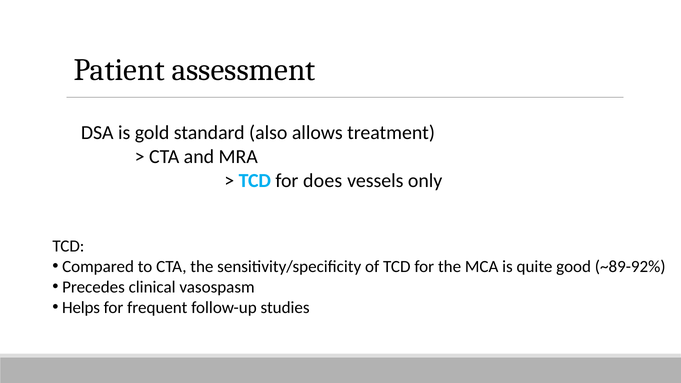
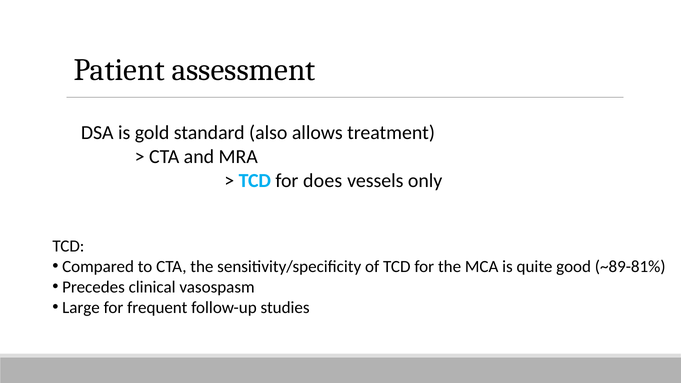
~89-92%: ~89-92% -> ~89-81%
Helps: Helps -> Large
